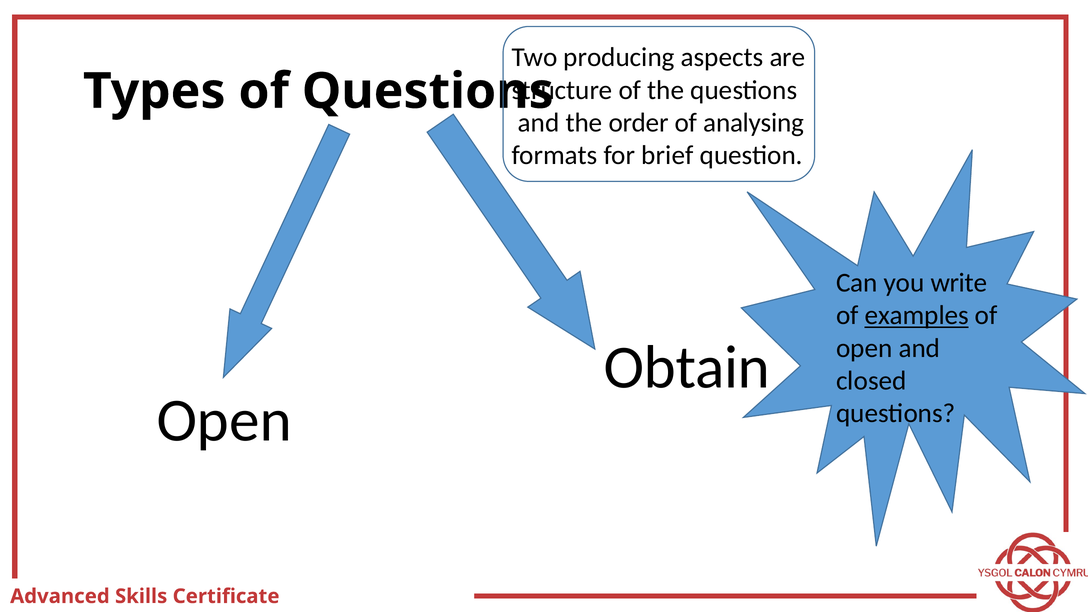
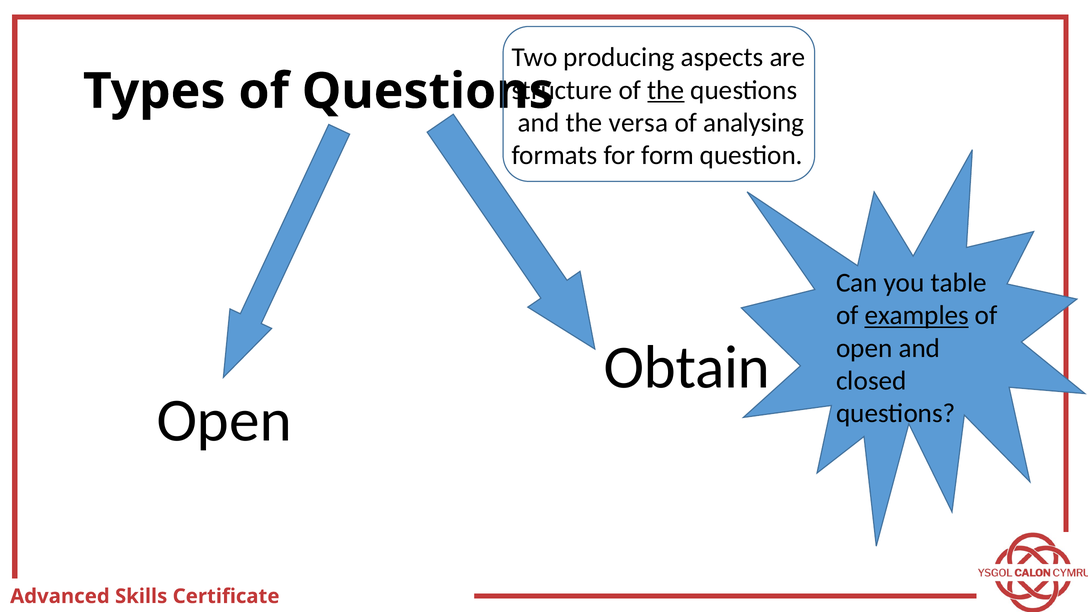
the at (666, 90) underline: none -> present
order: order -> versa
brief: brief -> form
write: write -> table
